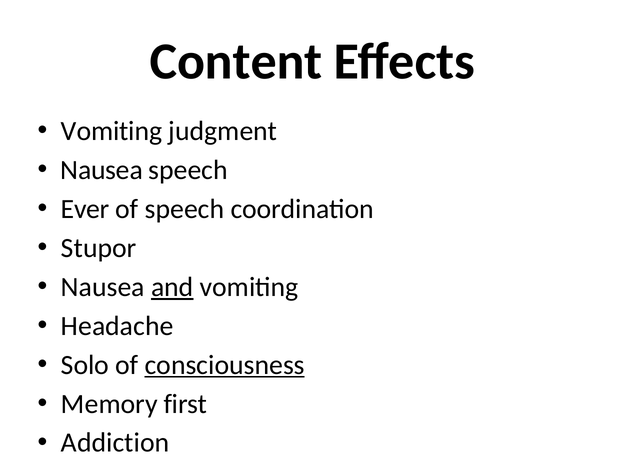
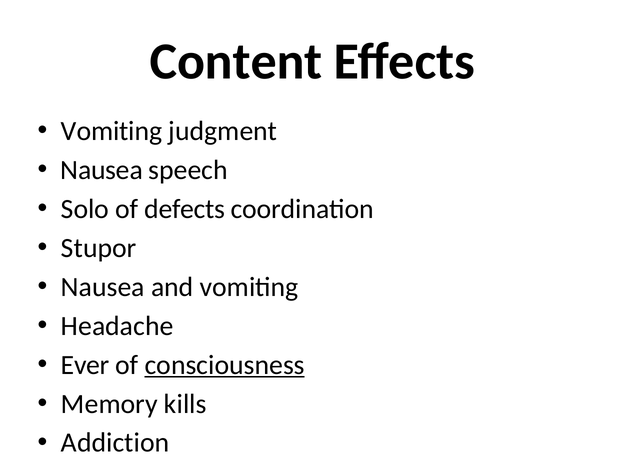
Ever: Ever -> Solo
of speech: speech -> defects
and underline: present -> none
Solo: Solo -> Ever
first: first -> kills
